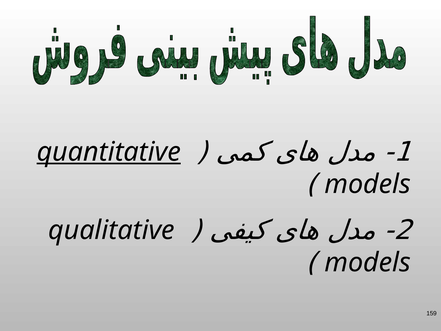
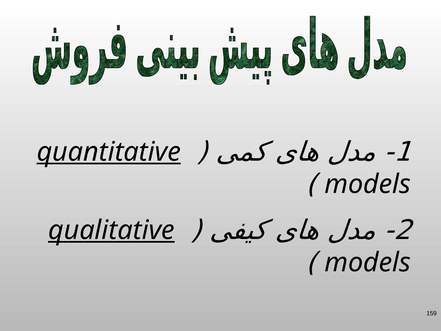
qualitative underline: none -> present
